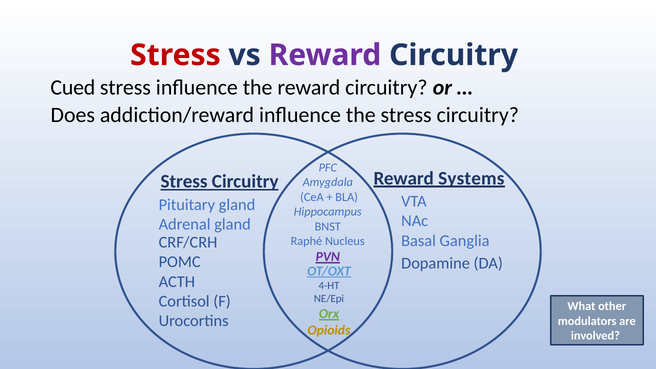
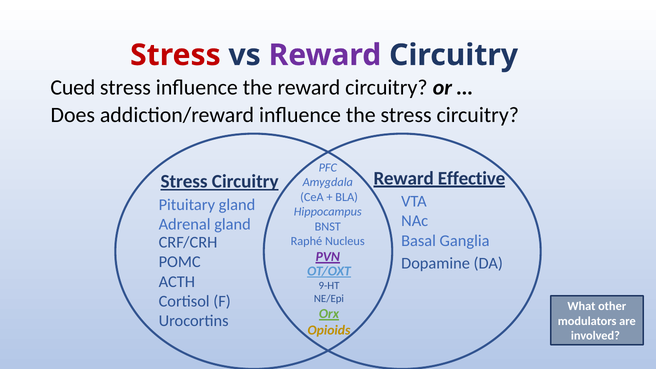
Systems: Systems -> Effective
4-HT: 4-HT -> 9-HT
